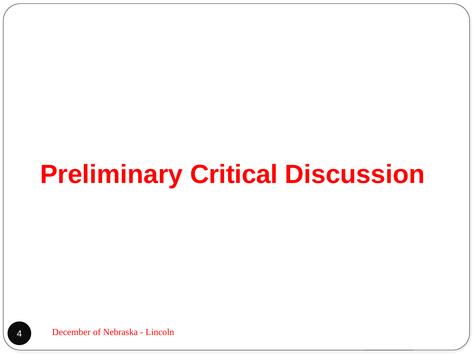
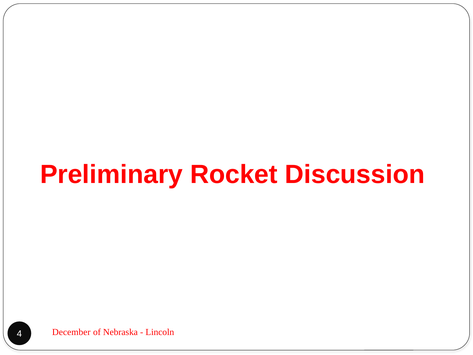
Critical: Critical -> Rocket
